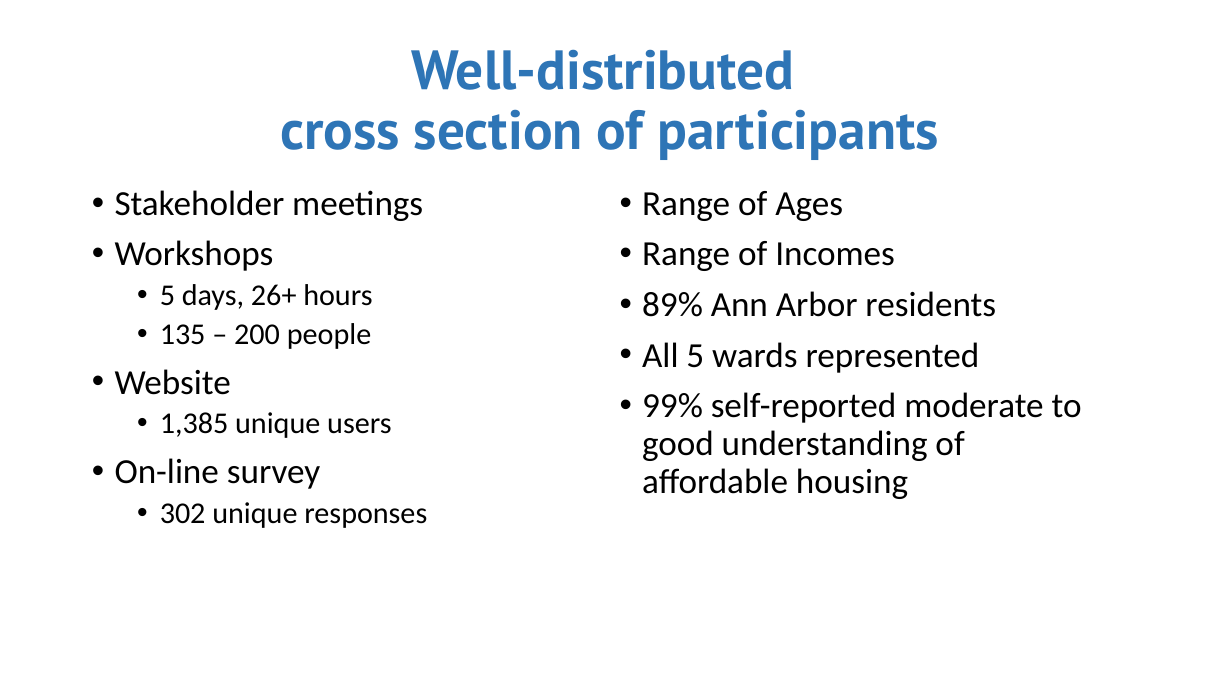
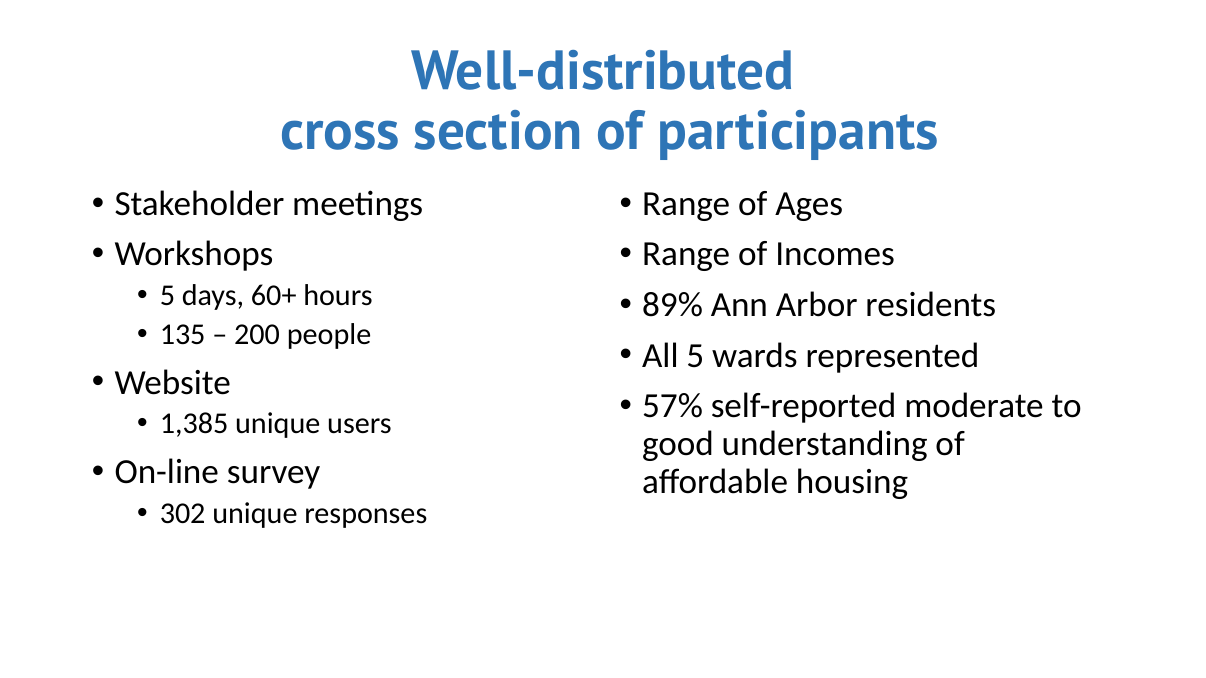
26+: 26+ -> 60+
99%: 99% -> 57%
